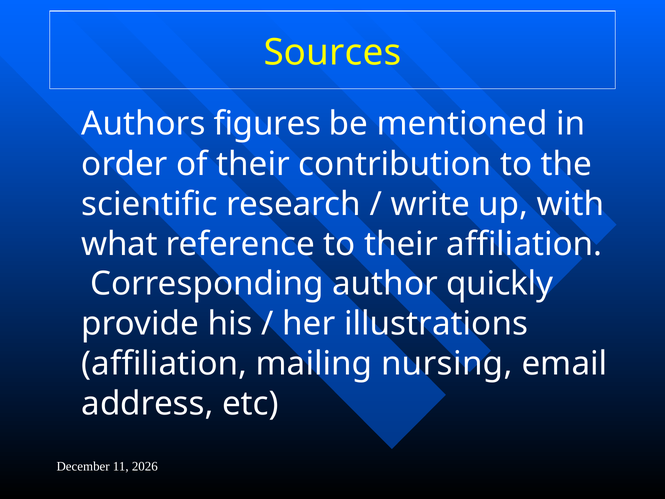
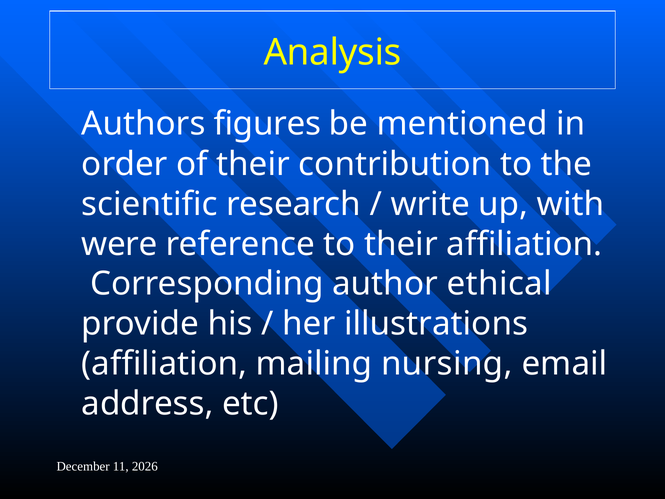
Sources: Sources -> Analysis
what: what -> were
quickly: quickly -> ethical
